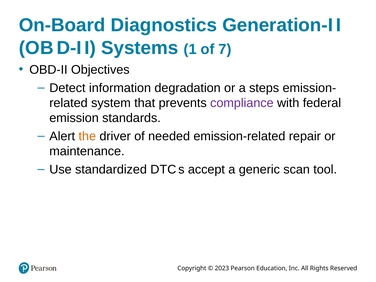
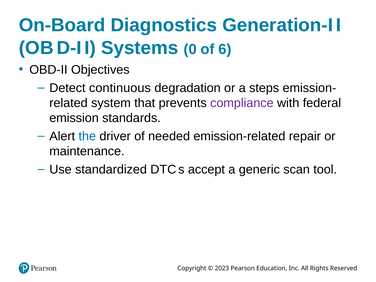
1: 1 -> 0
7: 7 -> 6
information: information -> continuous
the colour: orange -> blue
